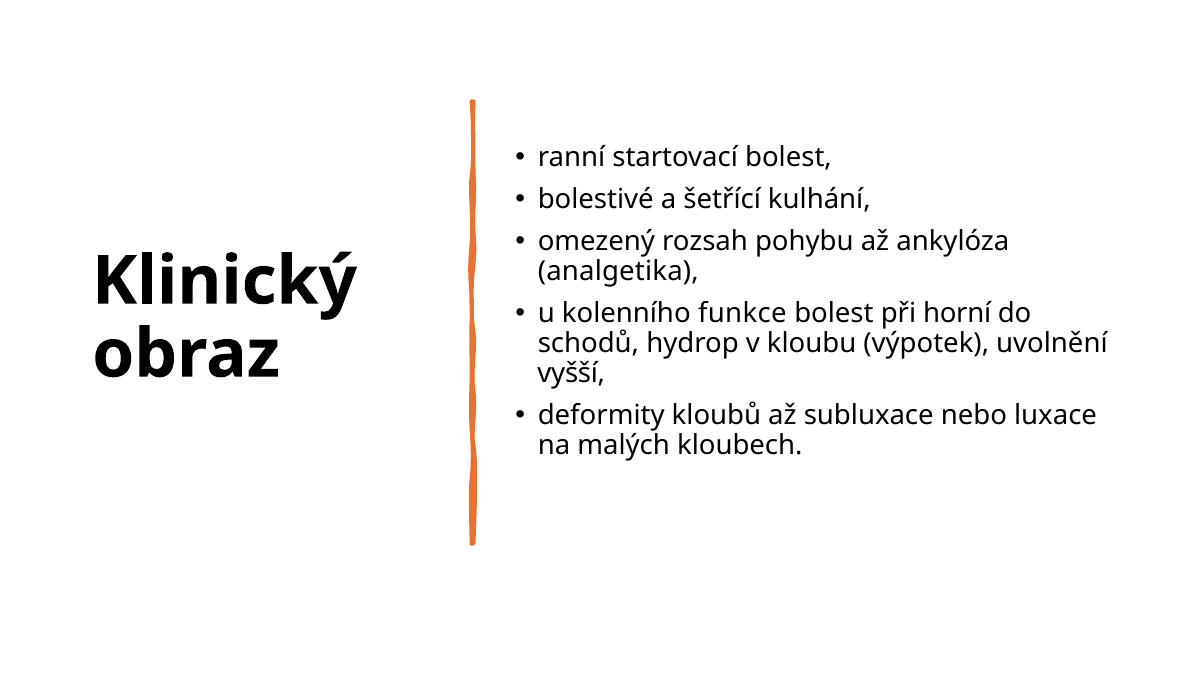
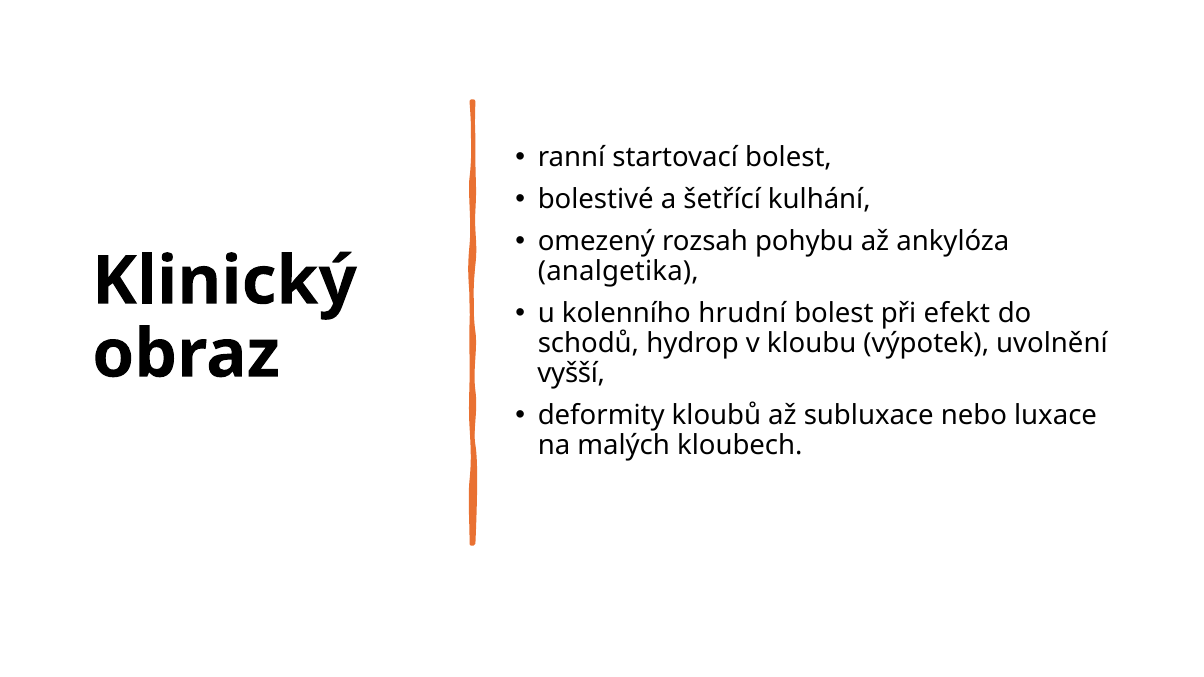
funkce: funkce -> hrudní
horní: horní -> efekt
